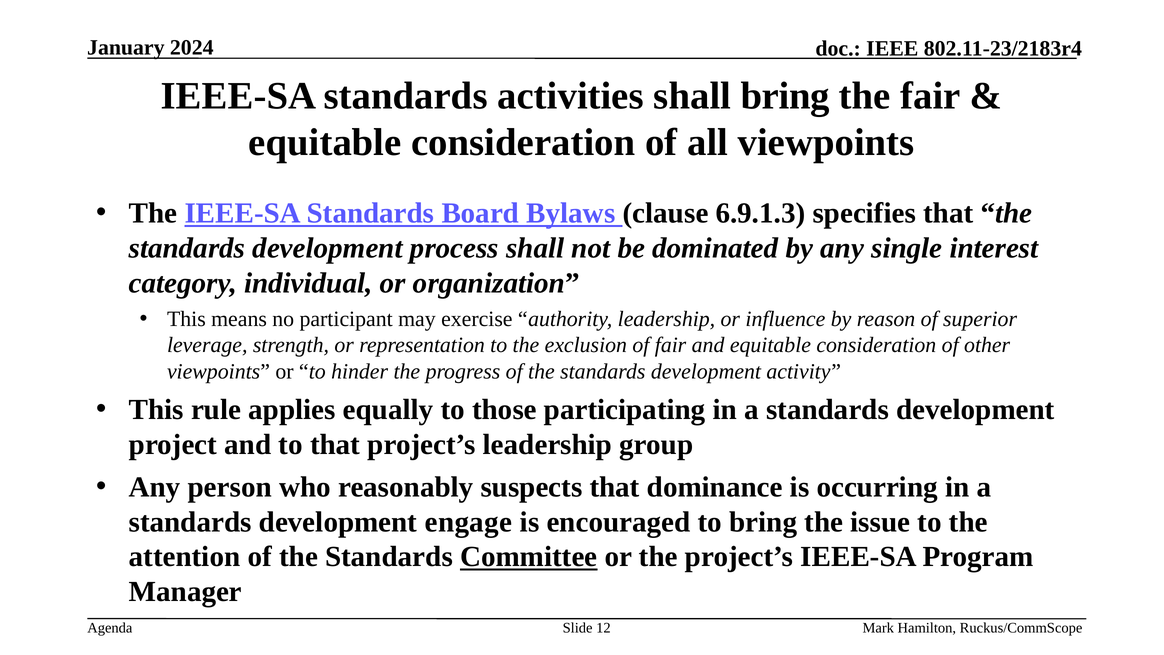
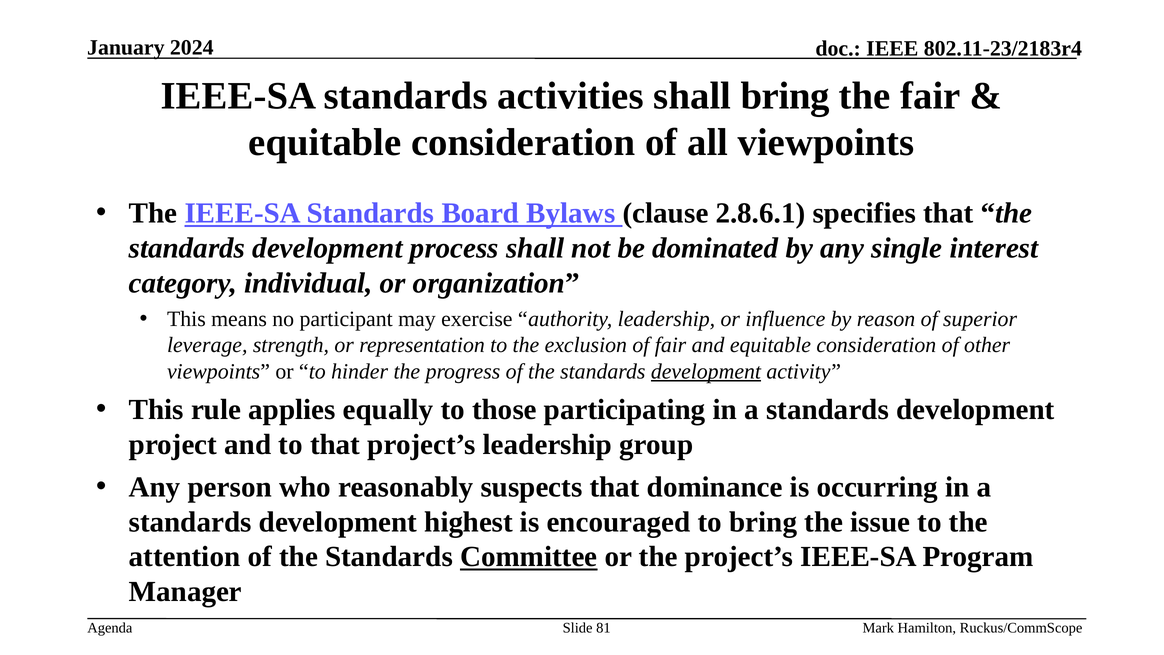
6.9.1.3: 6.9.1.3 -> 2.8.6.1
development at (706, 371) underline: none -> present
engage: engage -> highest
12: 12 -> 81
